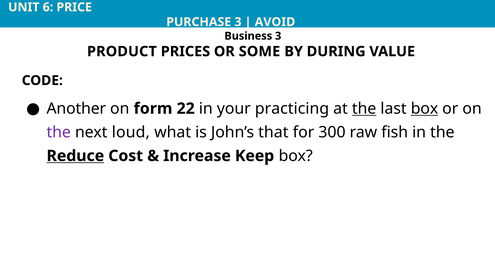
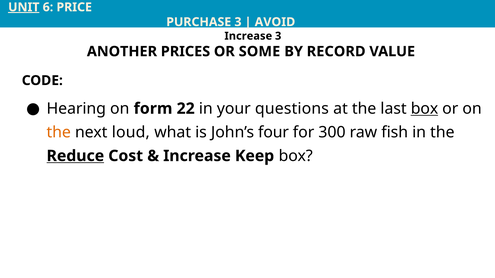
UNIT underline: none -> present
Business at (248, 36): Business -> Increase
PRODUCT: PRODUCT -> ANOTHER
DURING: DURING -> RECORD
Another: Another -> Hearing
practicing: practicing -> questions
the at (364, 109) underline: present -> none
the at (59, 132) colour: purple -> orange
that: that -> four
